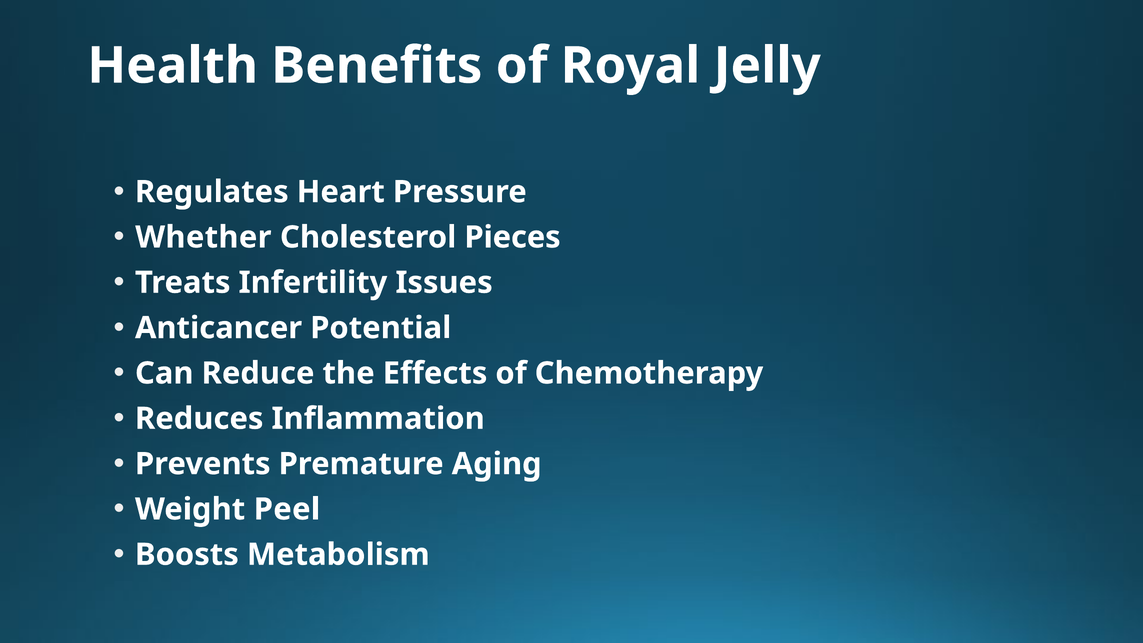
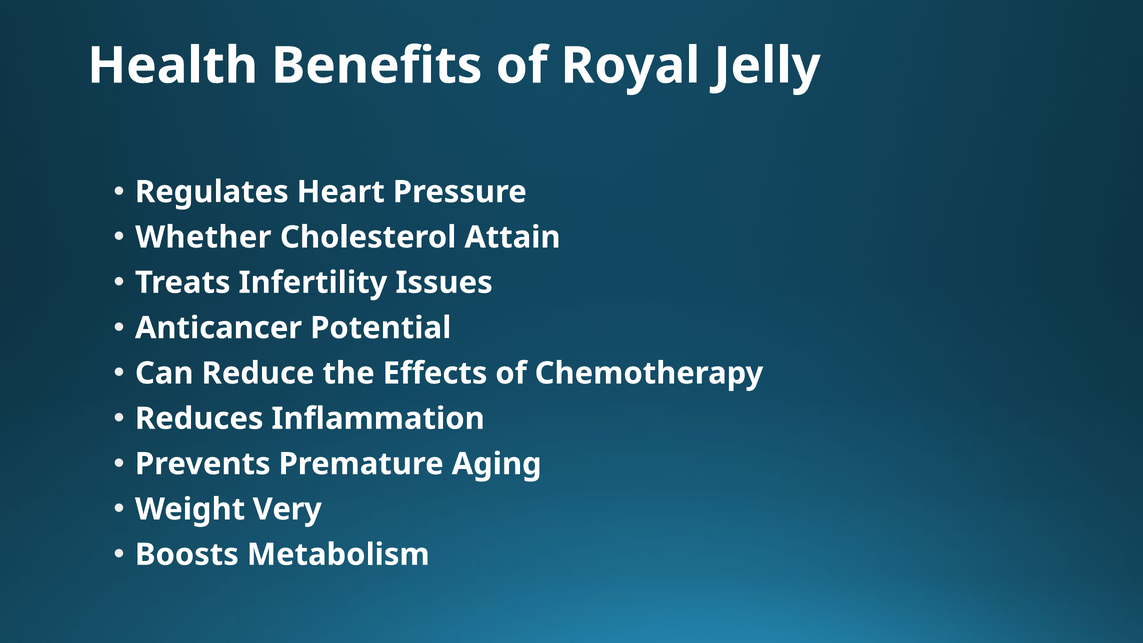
Pieces: Pieces -> Attain
Peel: Peel -> Very
